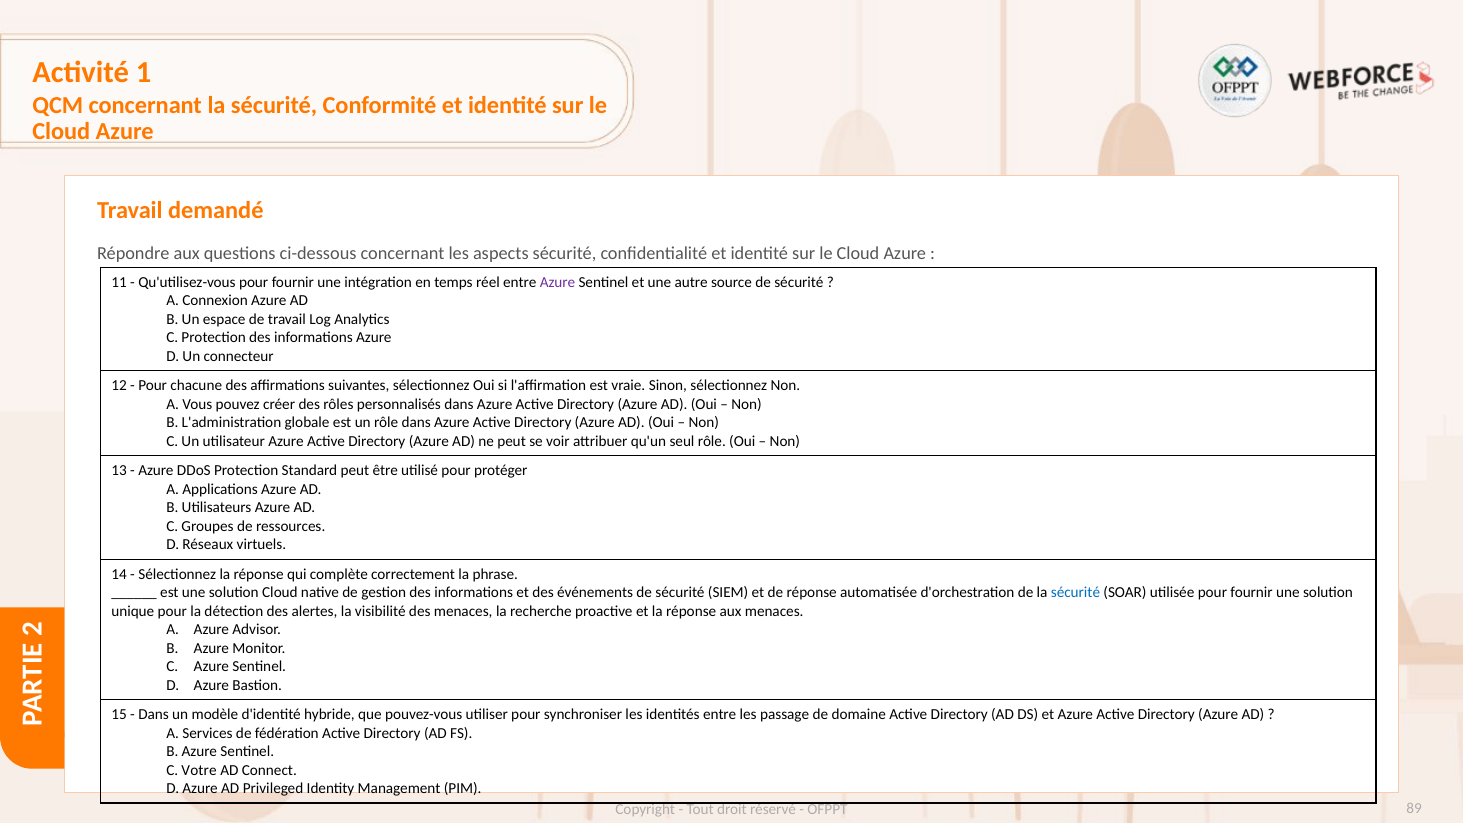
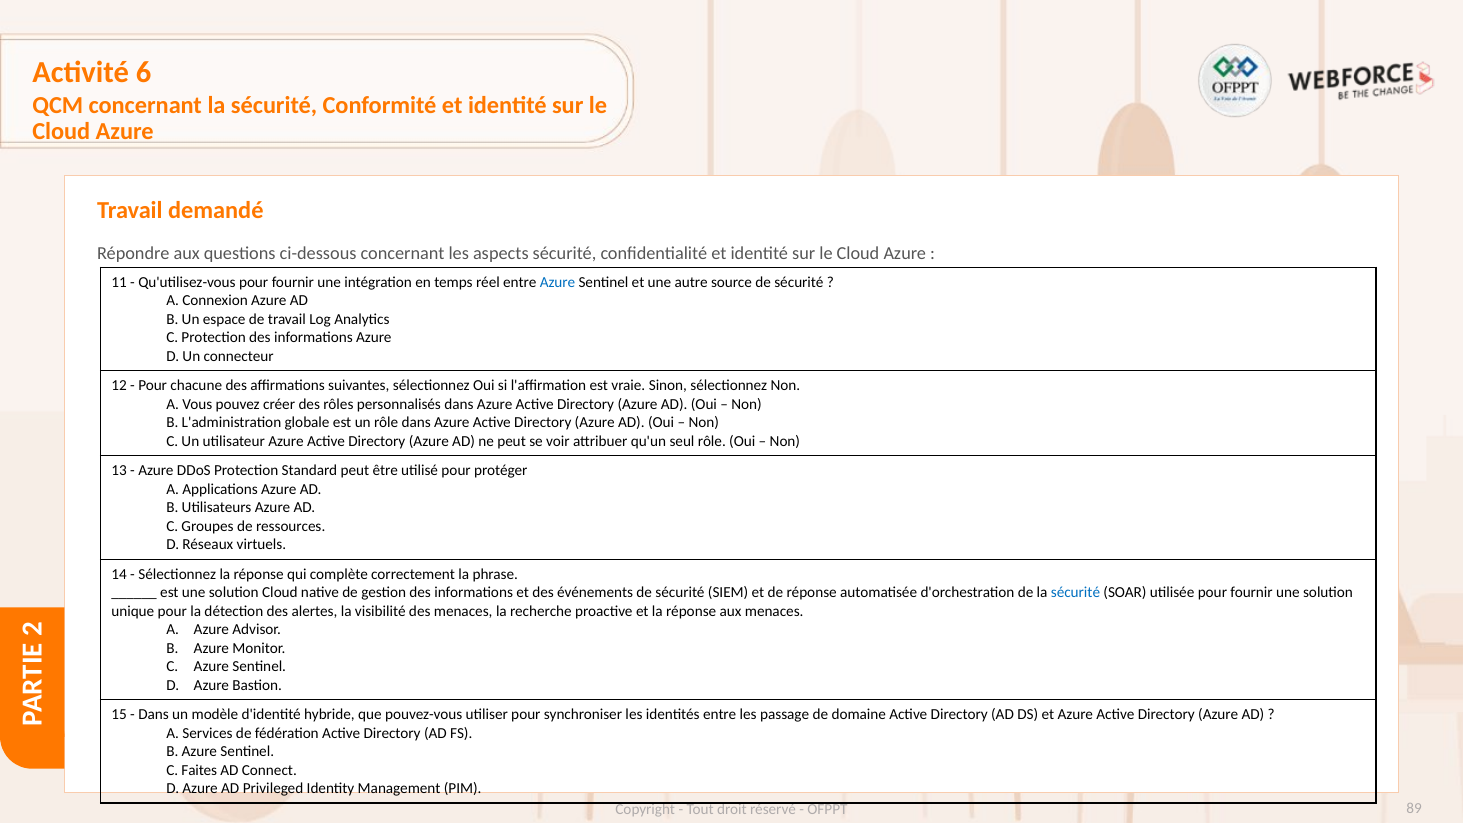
1: 1 -> 6
Azure at (558, 282) colour: purple -> blue
Votre: Votre -> Faites
